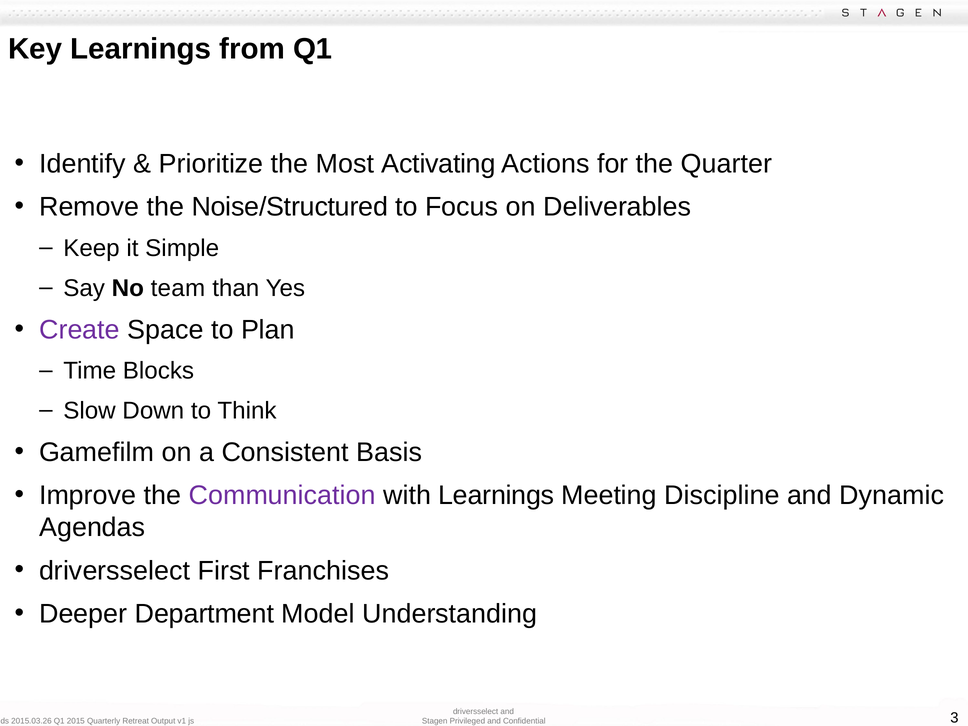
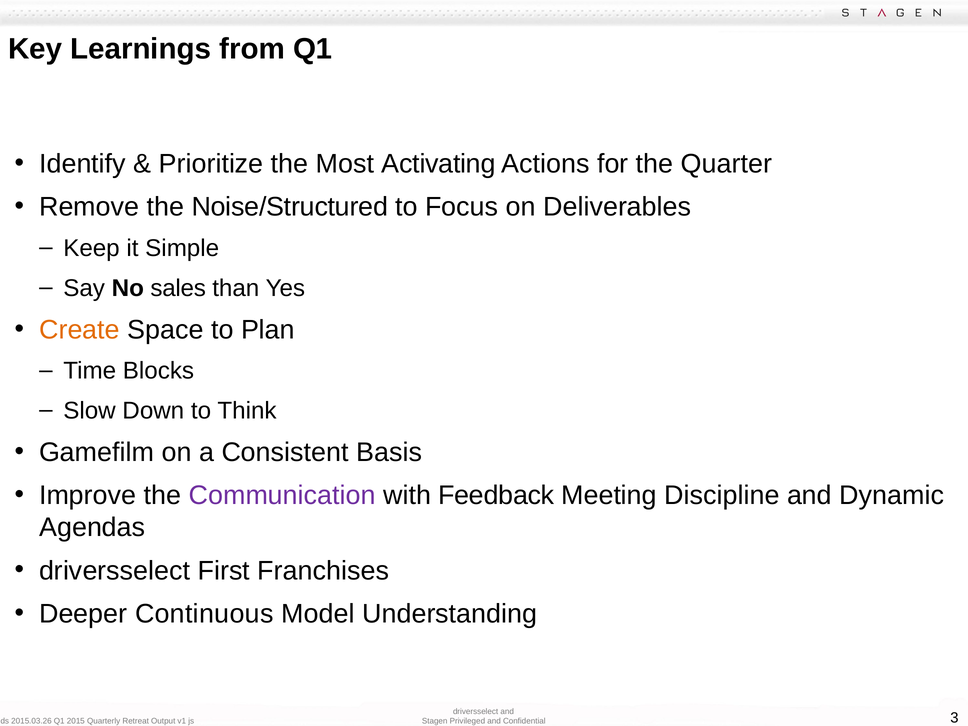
team: team -> sales
Create colour: purple -> orange
with Learnings: Learnings -> Feedback
Department: Department -> Continuous
